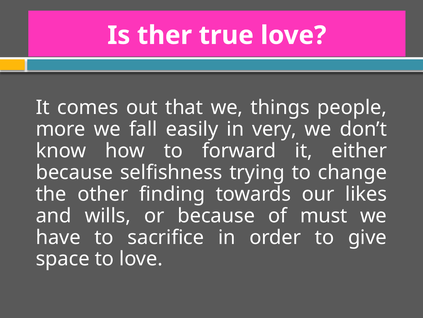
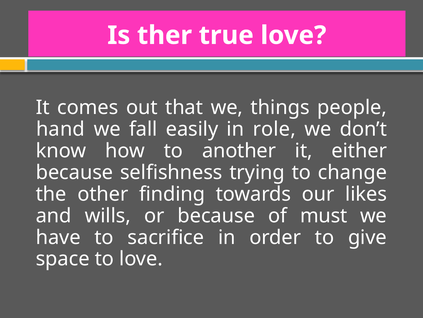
more: more -> hand
very: very -> role
forward: forward -> another
